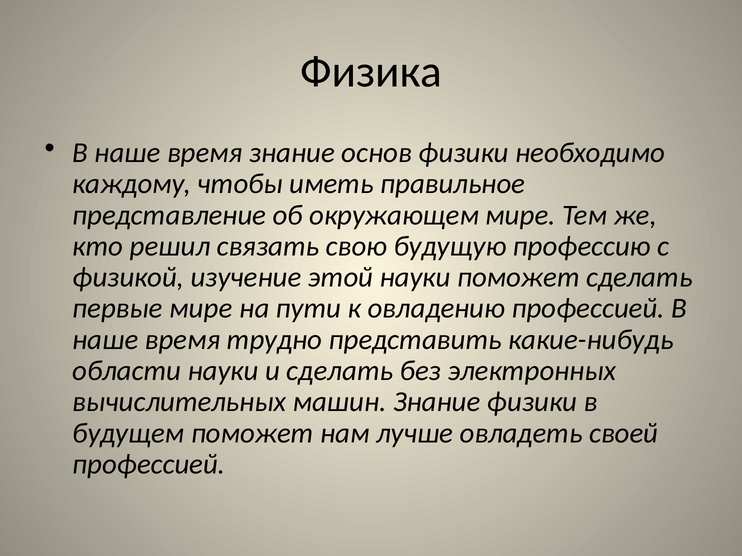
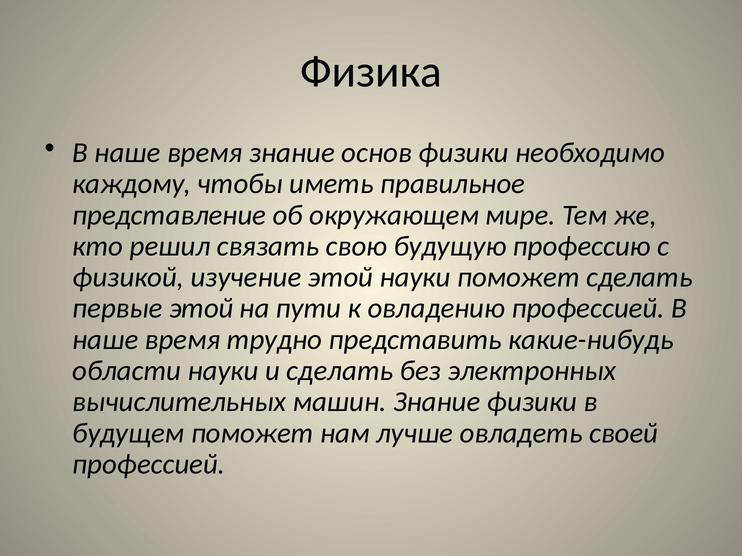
первые мире: мире -> этой
